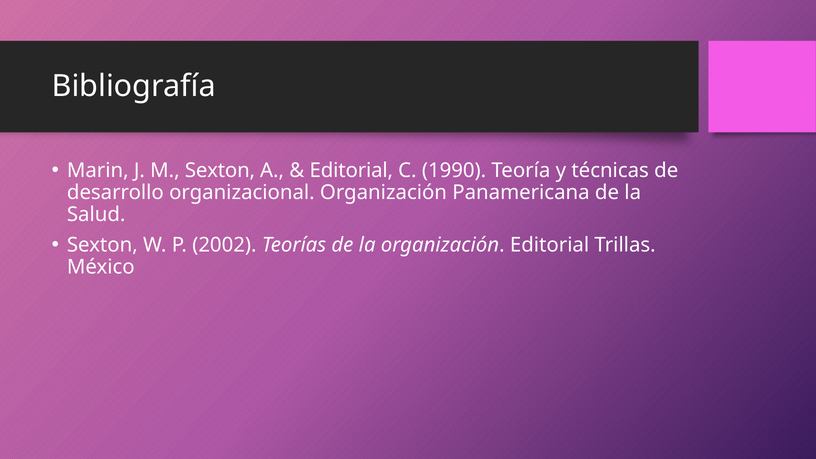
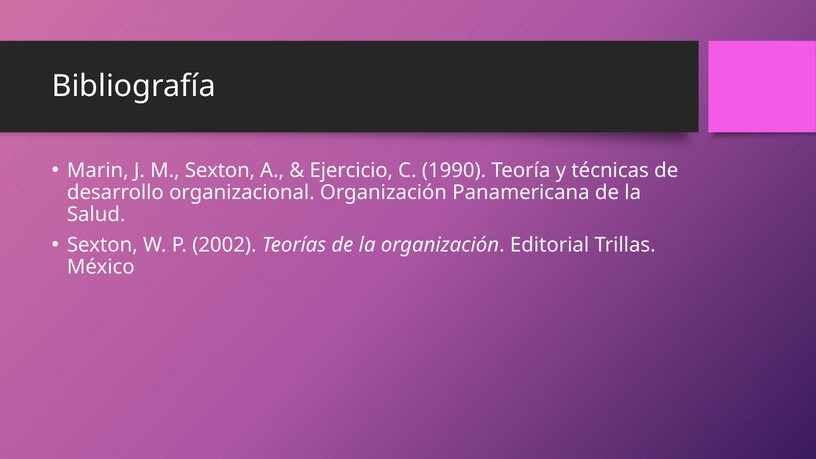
Editorial at (351, 170): Editorial -> Ejercicio
